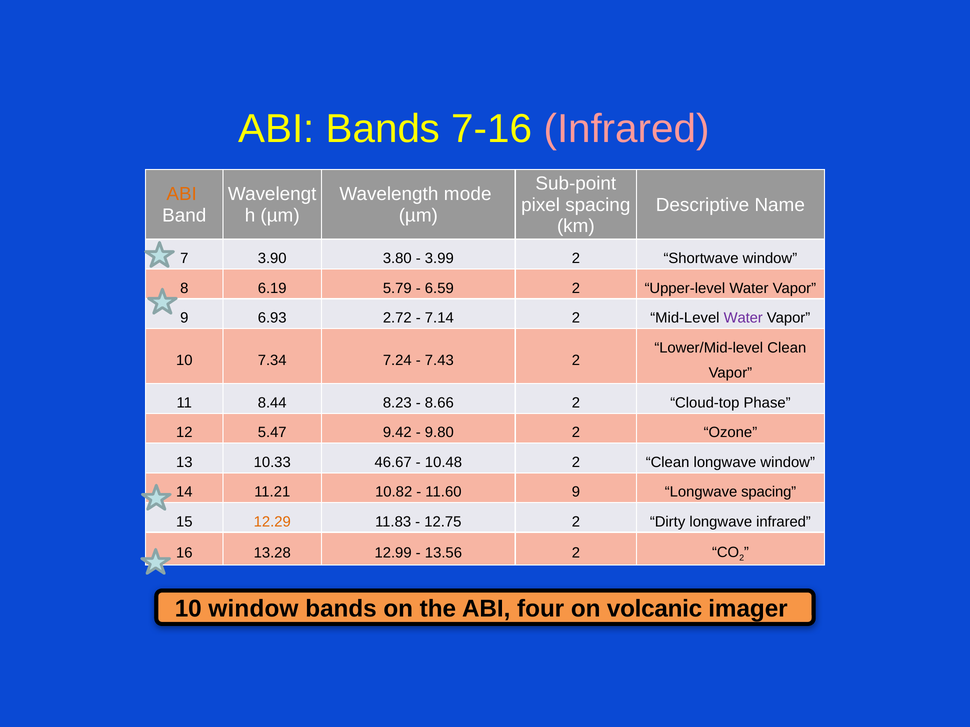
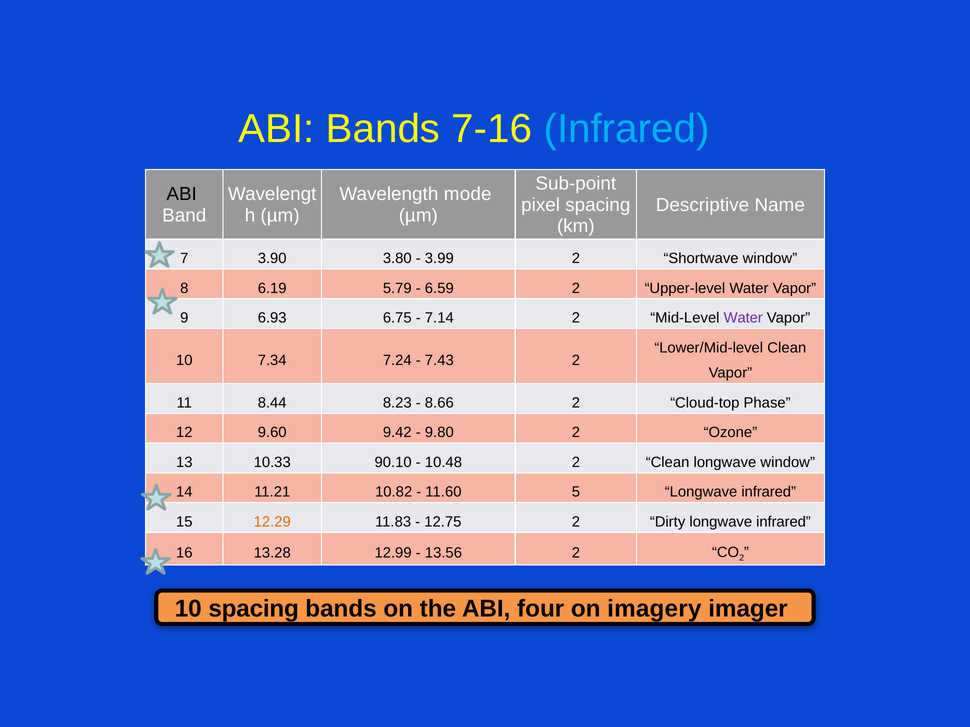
Infrared at (627, 129) colour: pink -> light blue
ABI at (182, 194) colour: orange -> black
2.72: 2.72 -> 6.75
5.47: 5.47 -> 9.60
46.67: 46.67 -> 90.10
11.60 9: 9 -> 5
spacing at (769, 492): spacing -> infrared
10 window: window -> spacing
volcanic: volcanic -> imagery
